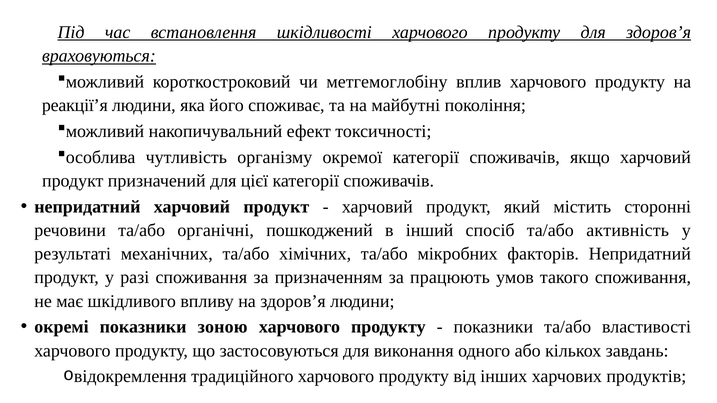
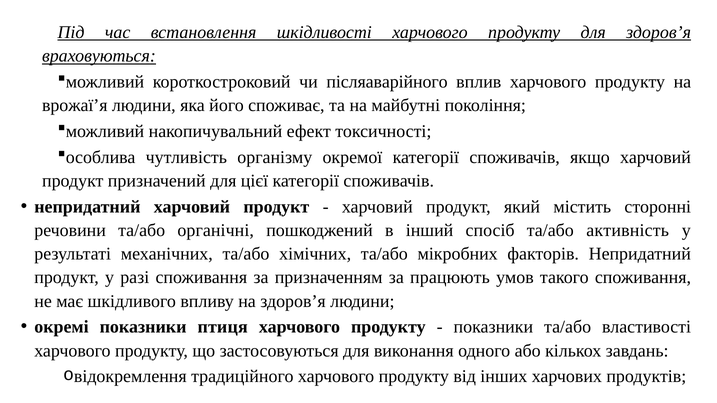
метгемоглобіну: метгемоглобіну -> післяаварійного
реакції’я: реакції’я -> врожаї’я
зоною: зоною -> птиця
